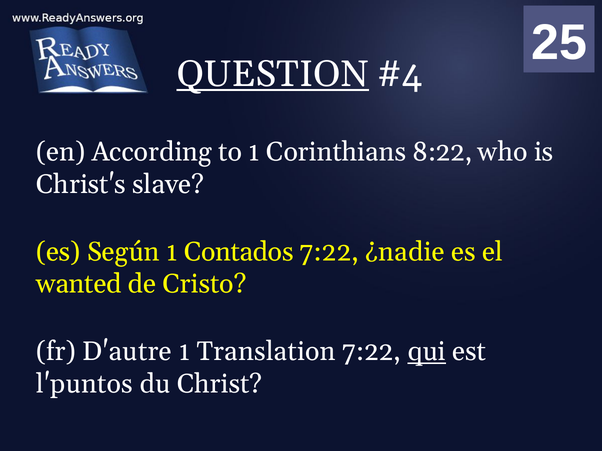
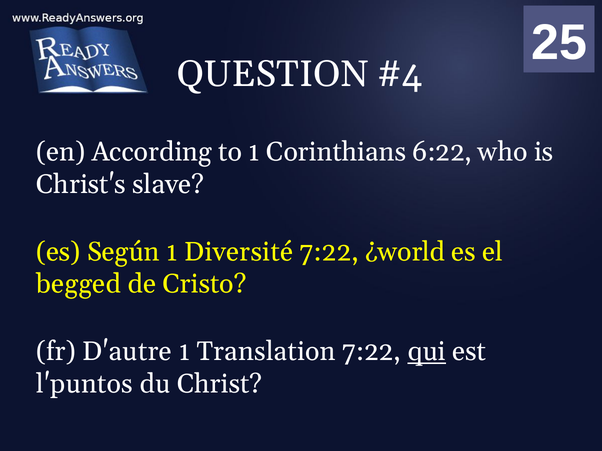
QUESTION underline: present -> none
8:22: 8:22 -> 6:22
Contados: Contados -> Diversité
¿nadie: ¿nadie -> ¿world
wanted: wanted -> begged
